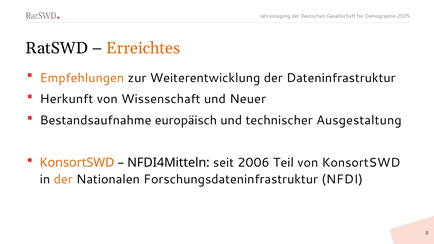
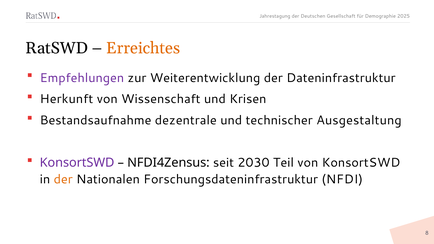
Empfehlungen colour: orange -> purple
Neuer: Neuer -> Krisen
europäisch: europäisch -> dezentrale
KonsortSWD at (77, 163) colour: orange -> purple
NFDI4Mitteln: NFDI4Mitteln -> NFDI4Zensus
2006: 2006 -> 2030
